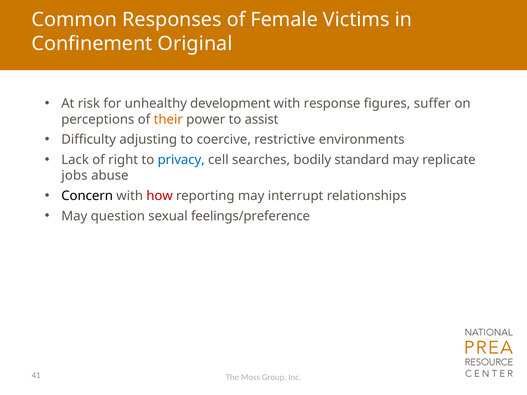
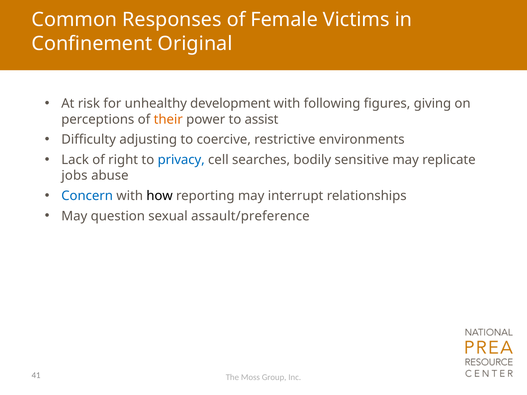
response: response -> following
suffer: suffer -> giving
standard: standard -> sensitive
Concern colour: black -> blue
how colour: red -> black
feelings/preference: feelings/preference -> assault/preference
